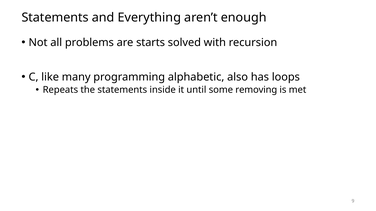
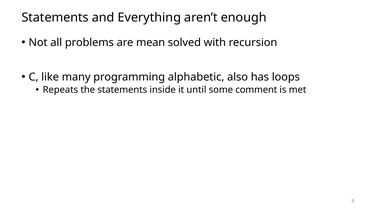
starts: starts -> mean
removing: removing -> comment
